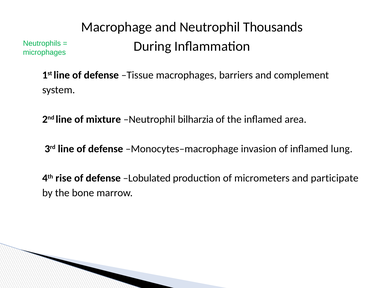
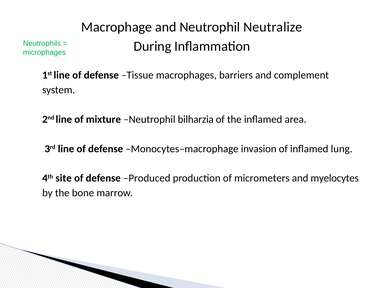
Thousands: Thousands -> Neutralize
rise: rise -> site
Lobulated: Lobulated -> Produced
participate: participate -> myelocytes
